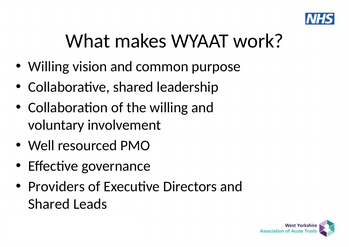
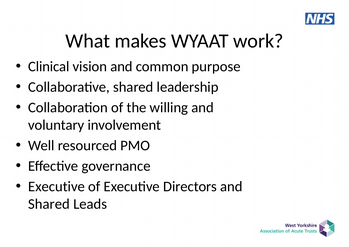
Willing at (49, 66): Willing -> Clinical
Providers at (56, 186): Providers -> Executive
